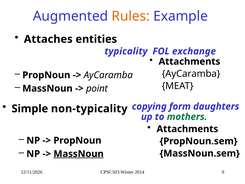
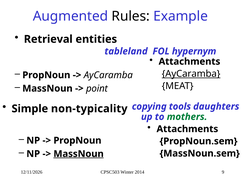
Rules colour: orange -> black
Attaches: Attaches -> Retrieval
typicality: typicality -> tableland
exchange: exchange -> hypernym
AyCaramba at (191, 74) underline: none -> present
form: form -> tools
